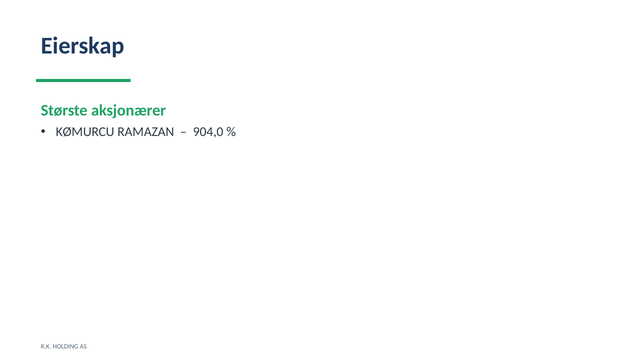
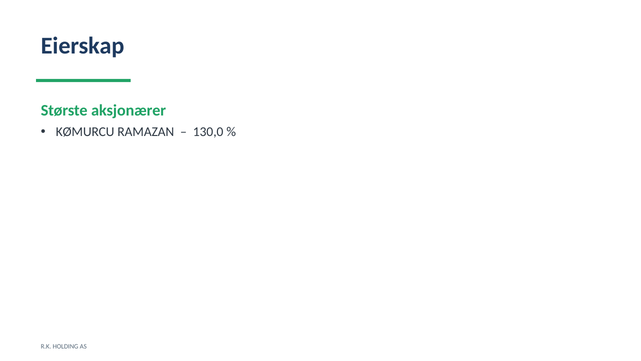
904,0: 904,0 -> 130,0
